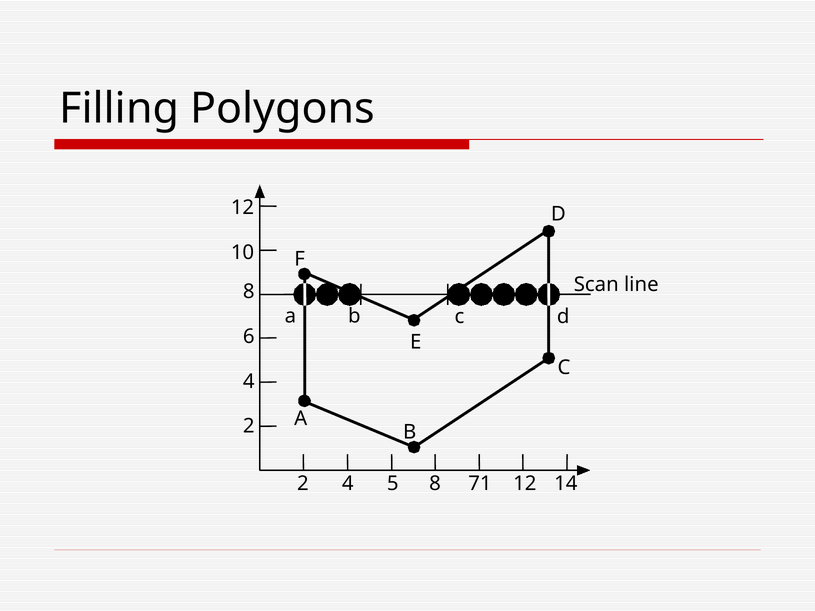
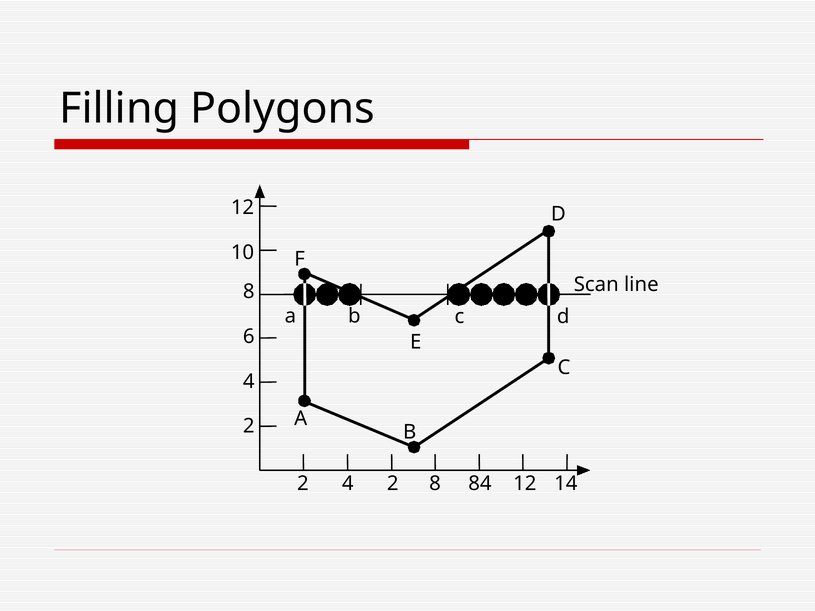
4 5: 5 -> 2
71: 71 -> 84
